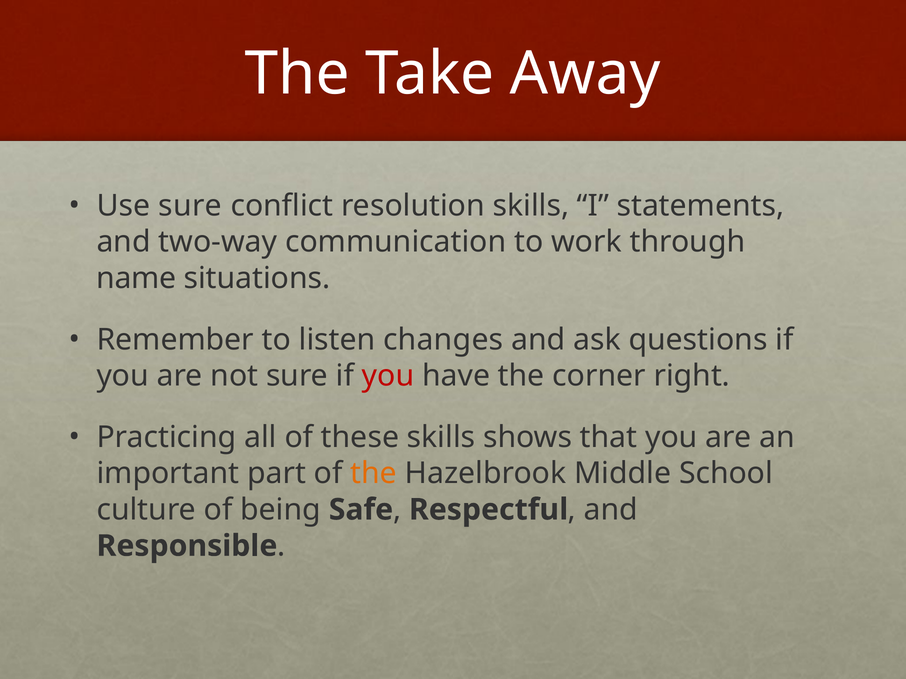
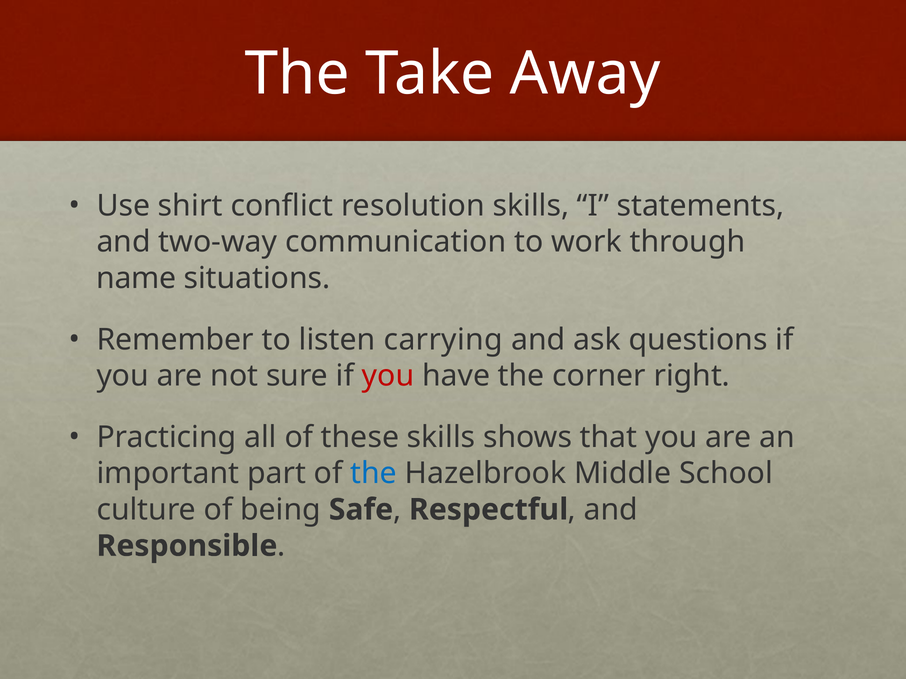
Use sure: sure -> shirt
changes: changes -> carrying
the at (374, 474) colour: orange -> blue
